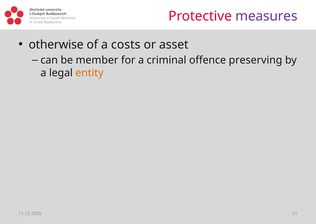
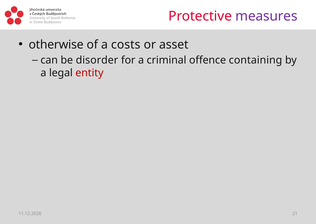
member: member -> disorder
preserving: preserving -> containing
entity colour: orange -> red
